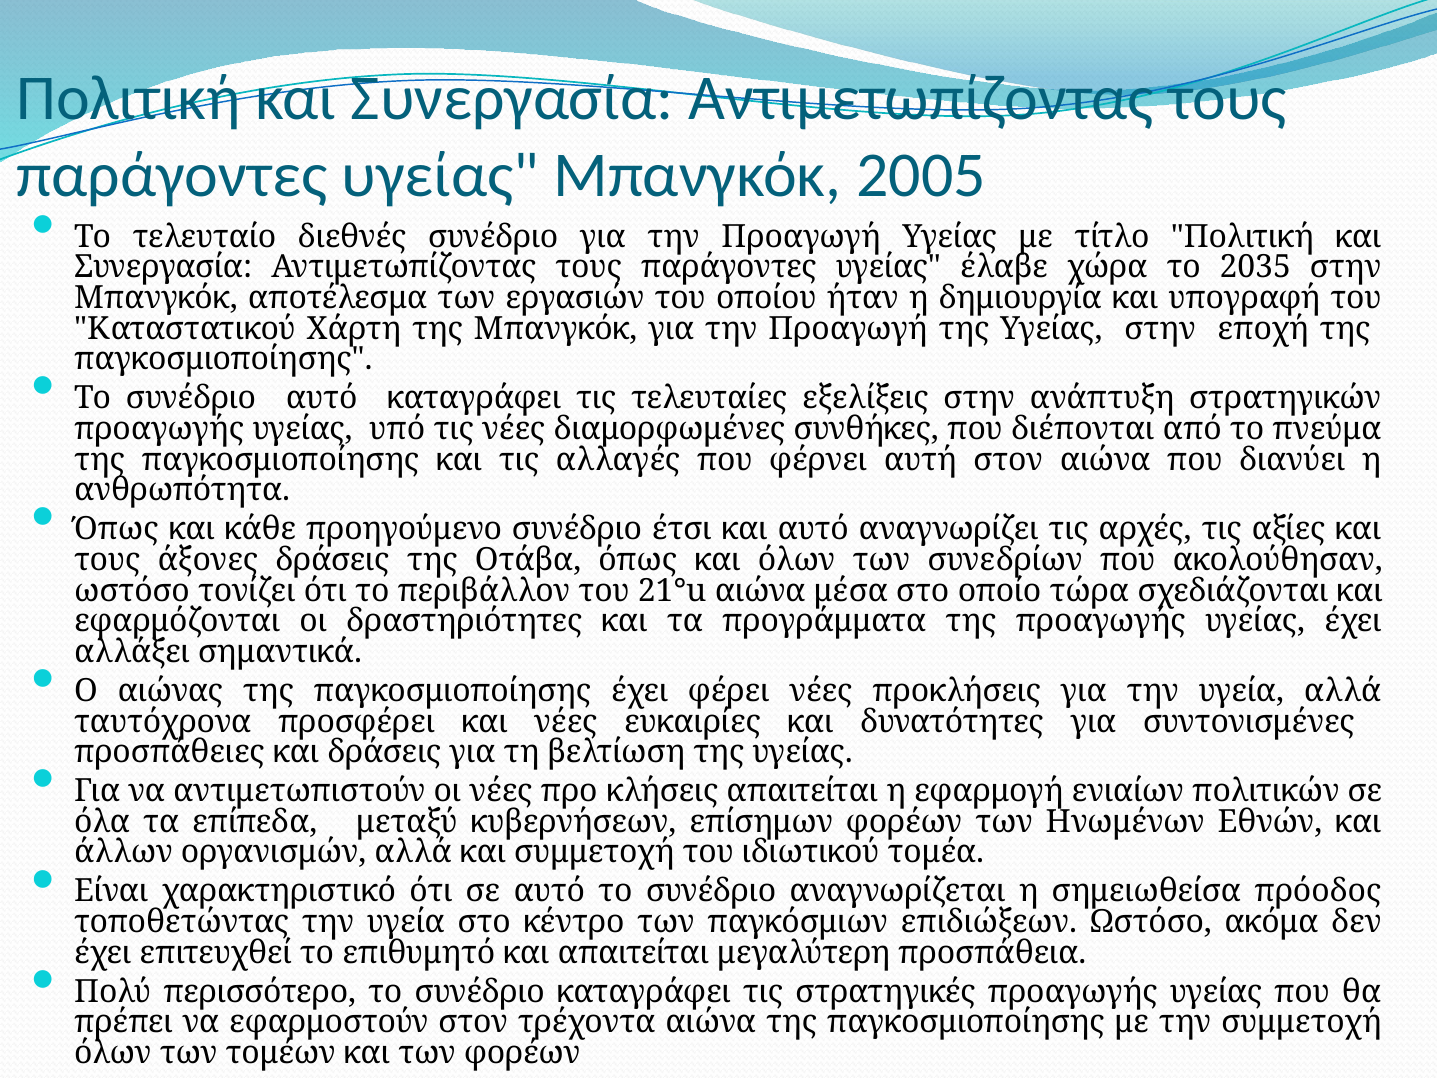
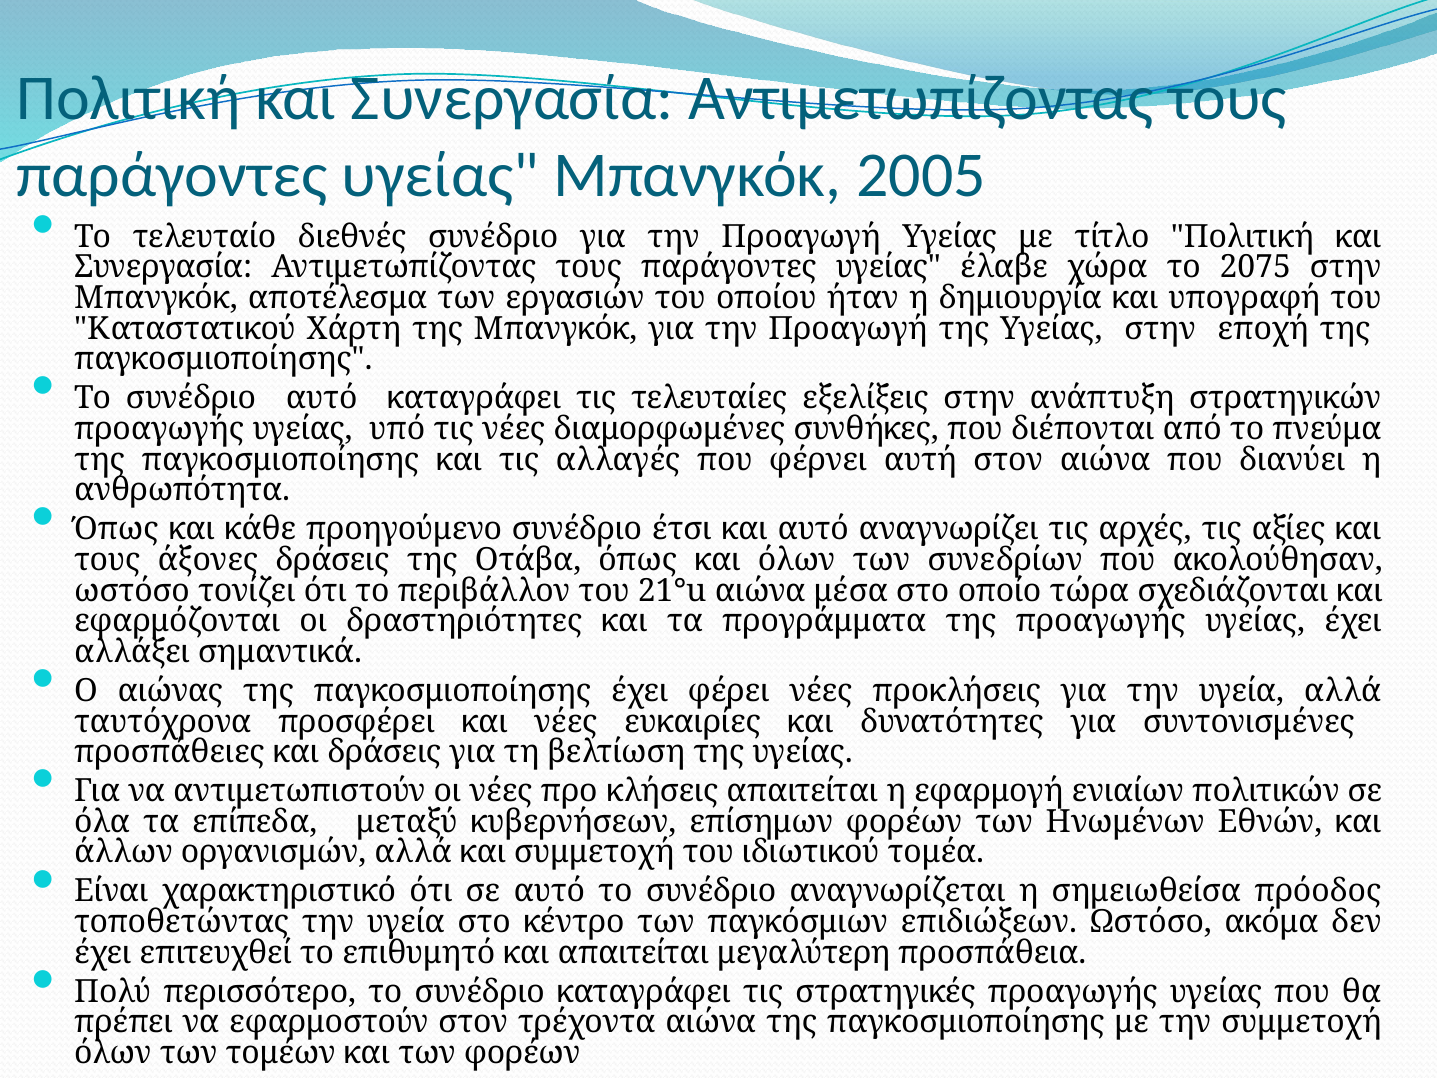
2035: 2035 -> 2075
